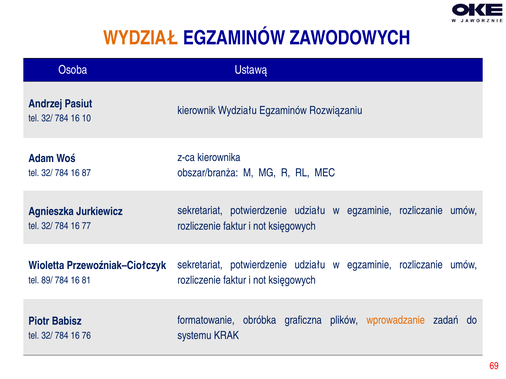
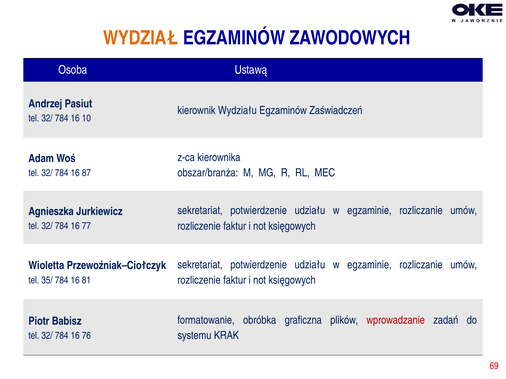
Rozwiązaniu: Rozwiązaniu -> Zaświadczeń
89/: 89/ -> 35/
wprowadzanie colour: orange -> red
